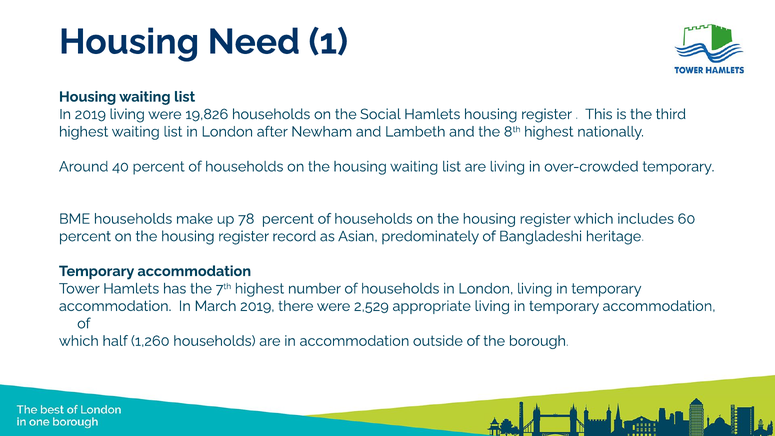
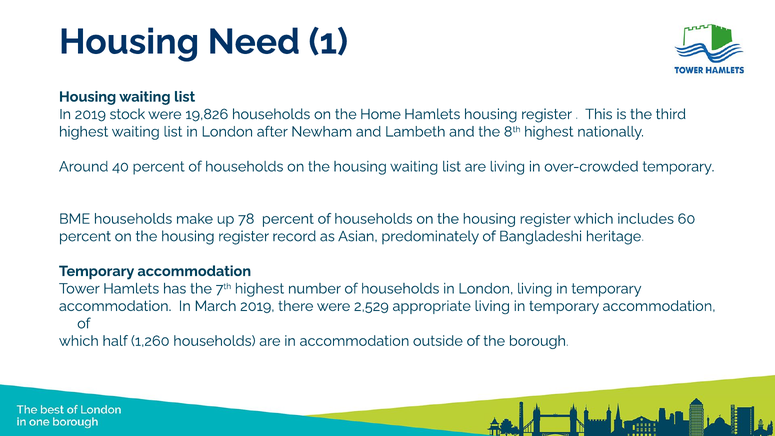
2019 living: living -> stock
Social: Social -> Home
